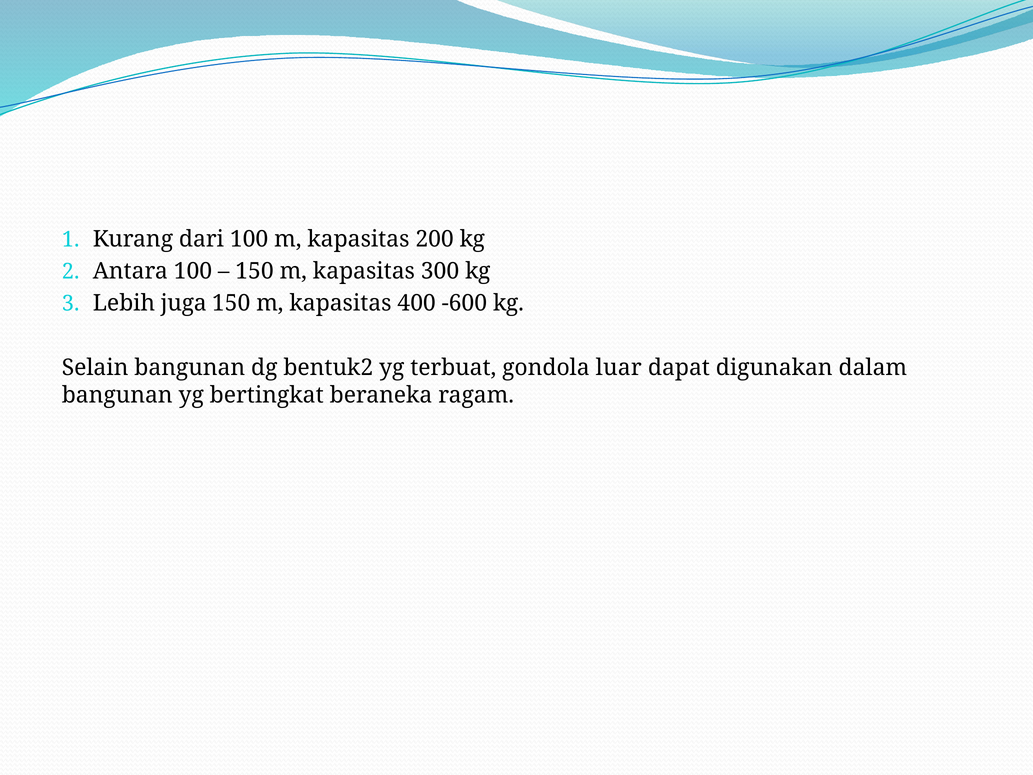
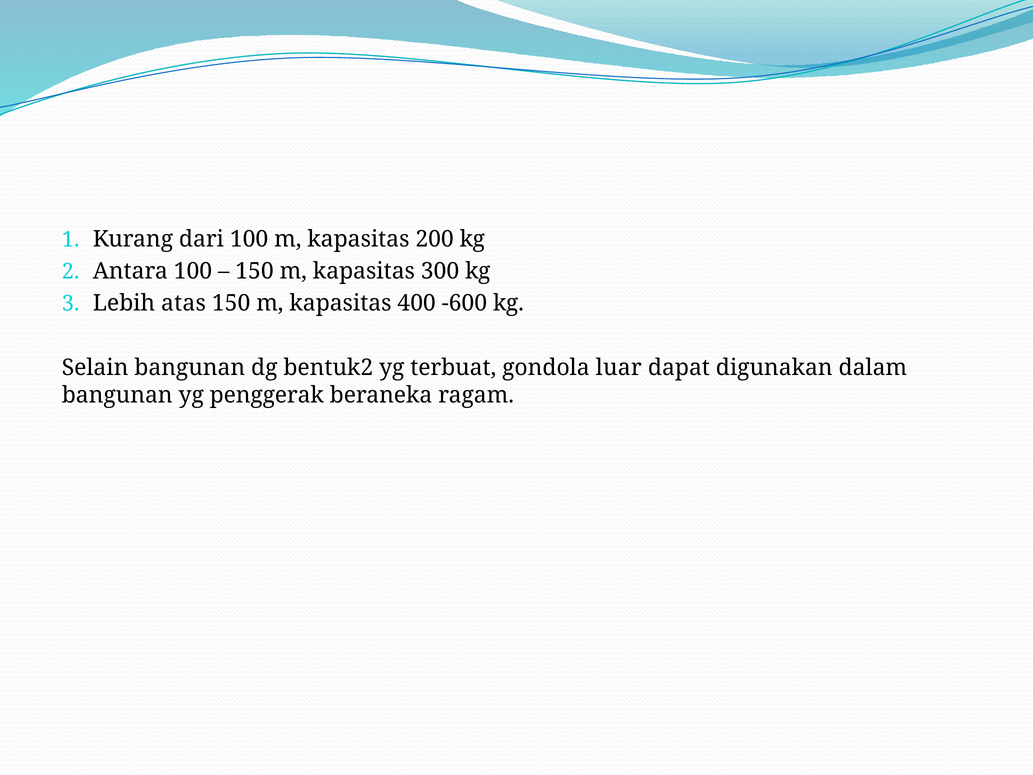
juga: juga -> atas
bertingkat: bertingkat -> penggerak
